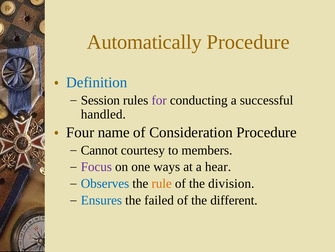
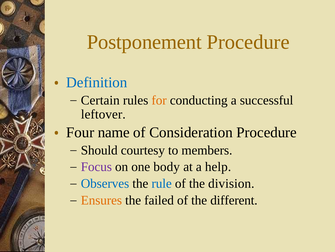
Automatically: Automatically -> Postponement
Session: Session -> Certain
for colour: purple -> orange
handled: handled -> leftover
Cannot: Cannot -> Should
ways: ways -> body
hear: hear -> help
rule colour: orange -> blue
Ensures colour: blue -> orange
